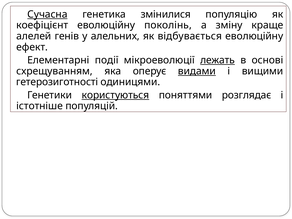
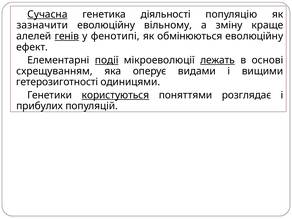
змінилися: змінилися -> діяльності
коефіцієнт: коефіцієнт -> зазначити
поколінь: поколінь -> вільному
генів underline: none -> present
алельних: алельних -> фенотипі
відбувається: відбувається -> обмінюються
події underline: none -> present
видами underline: present -> none
істотніше: істотніше -> прибулих
